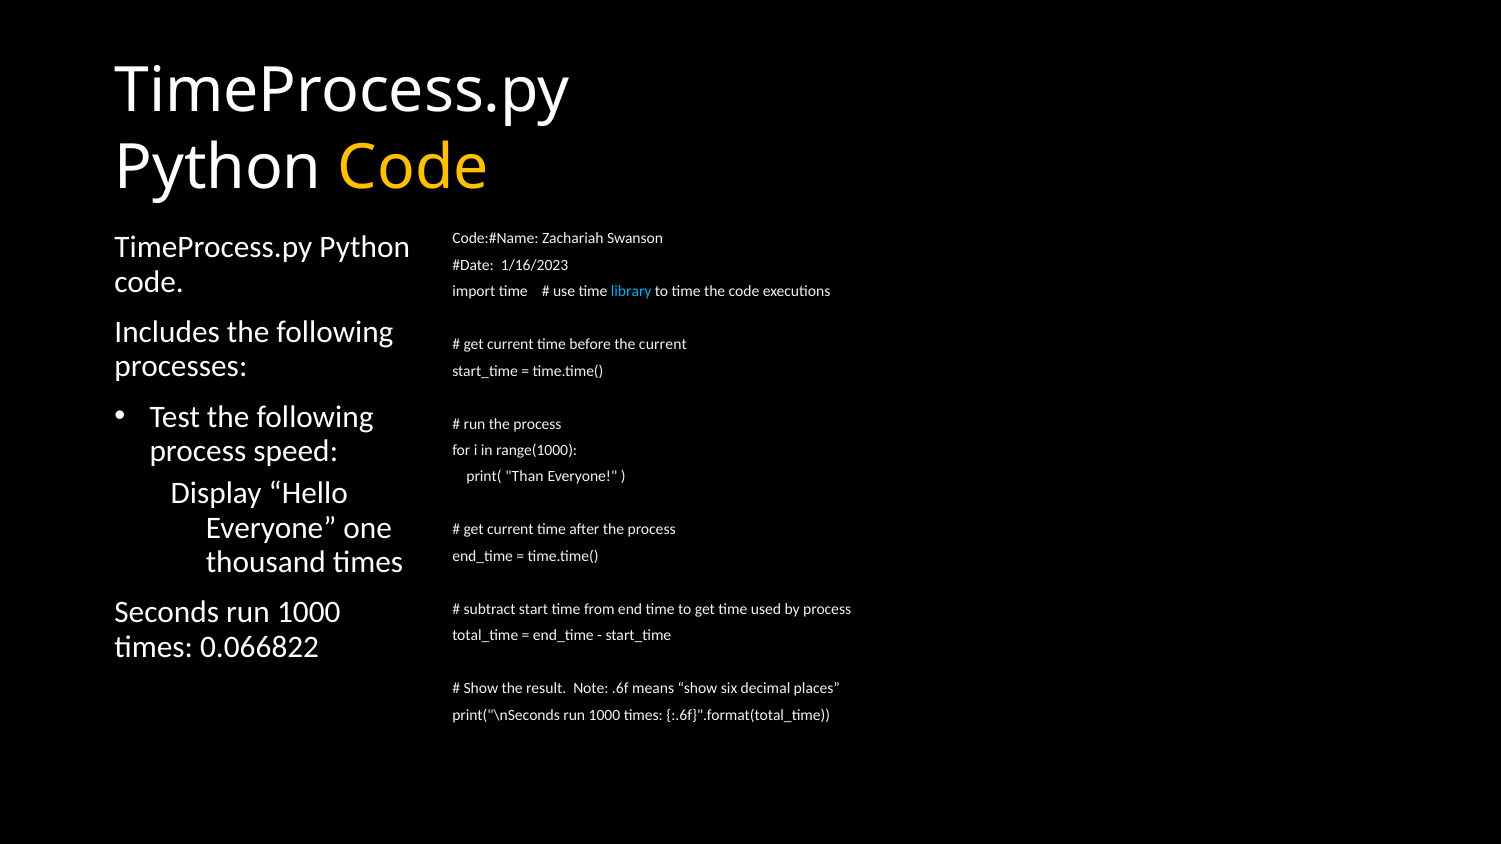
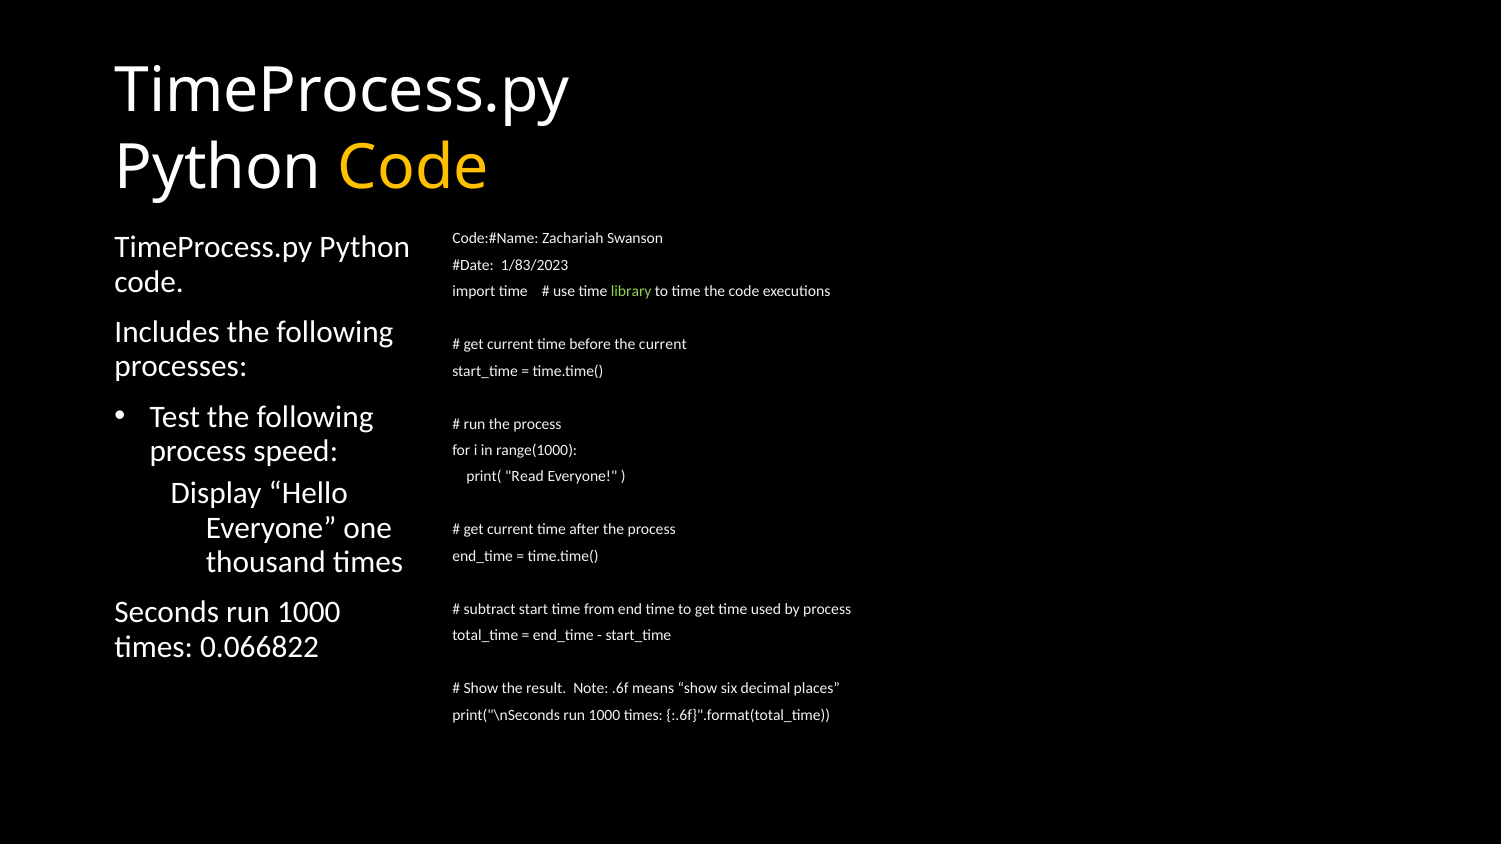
1/16/2023: 1/16/2023 -> 1/83/2023
library colour: light blue -> light green
Than: Than -> Read
